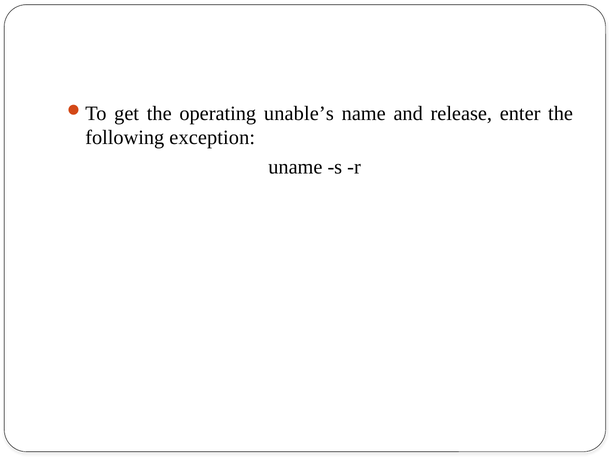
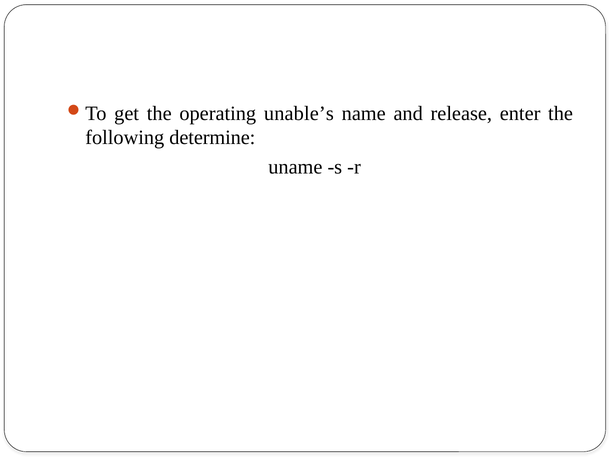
exception: exception -> determine
